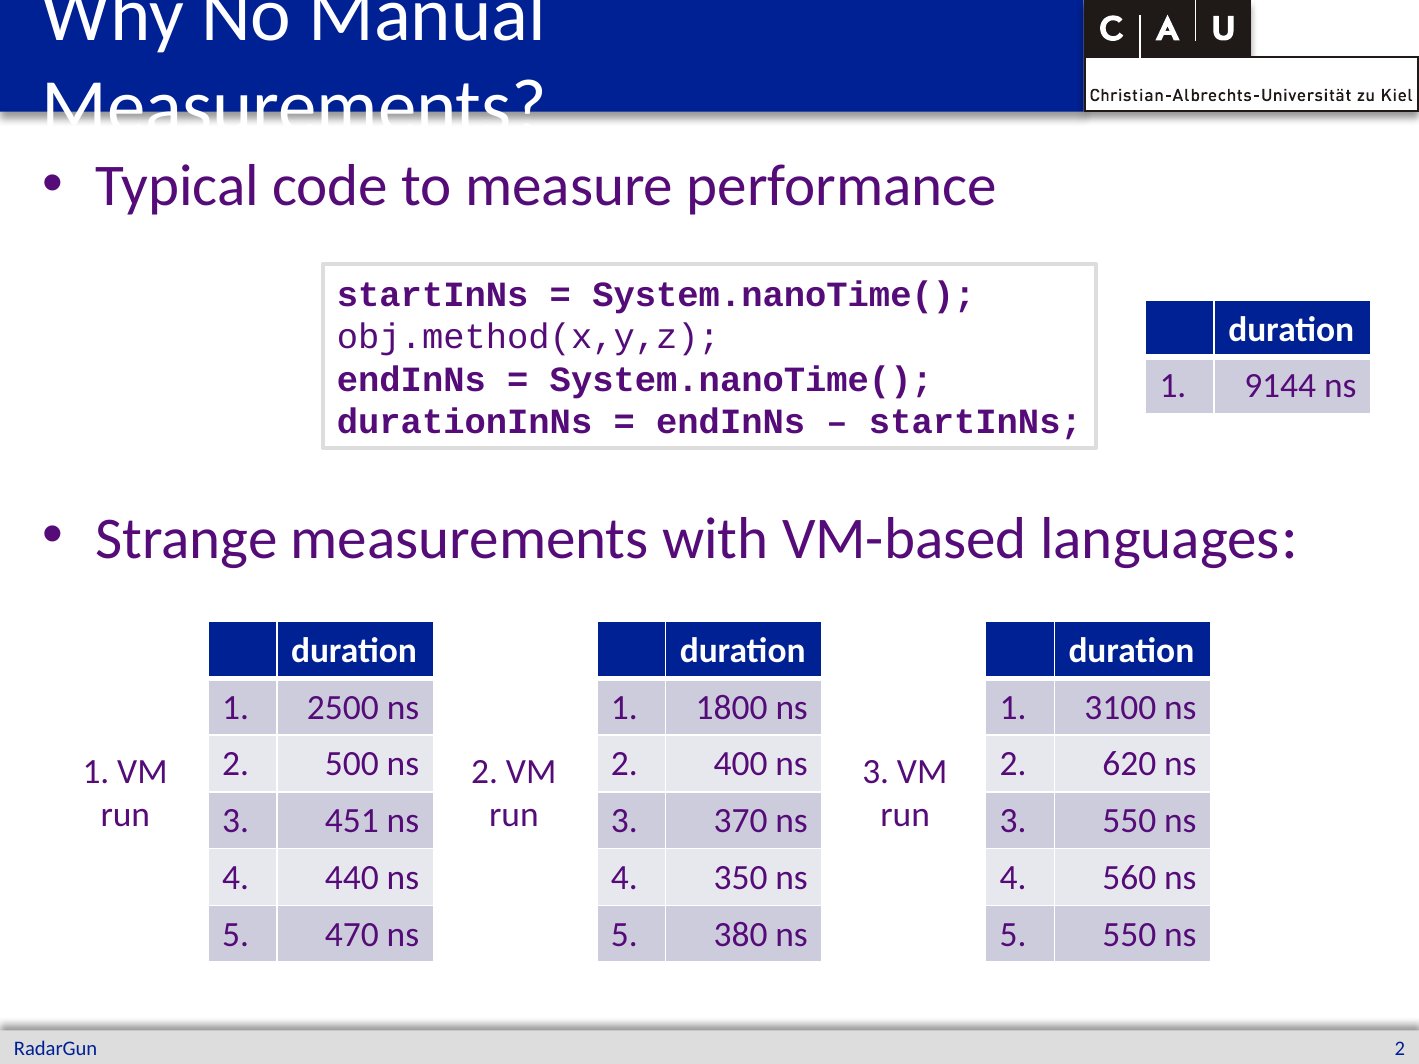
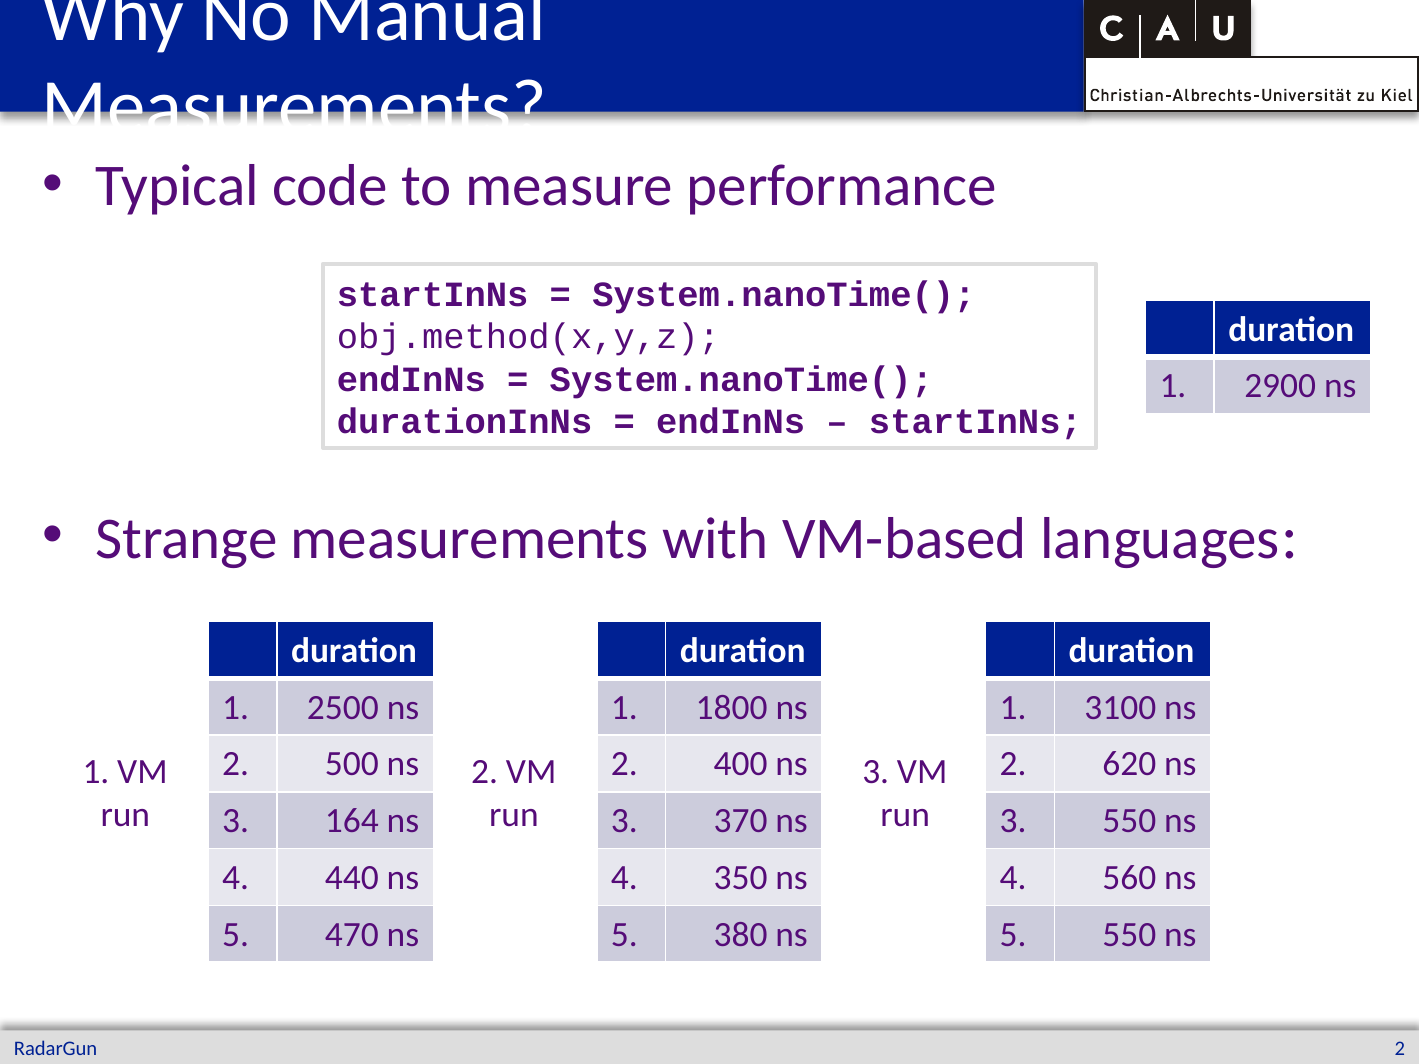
9144: 9144 -> 2900
451: 451 -> 164
